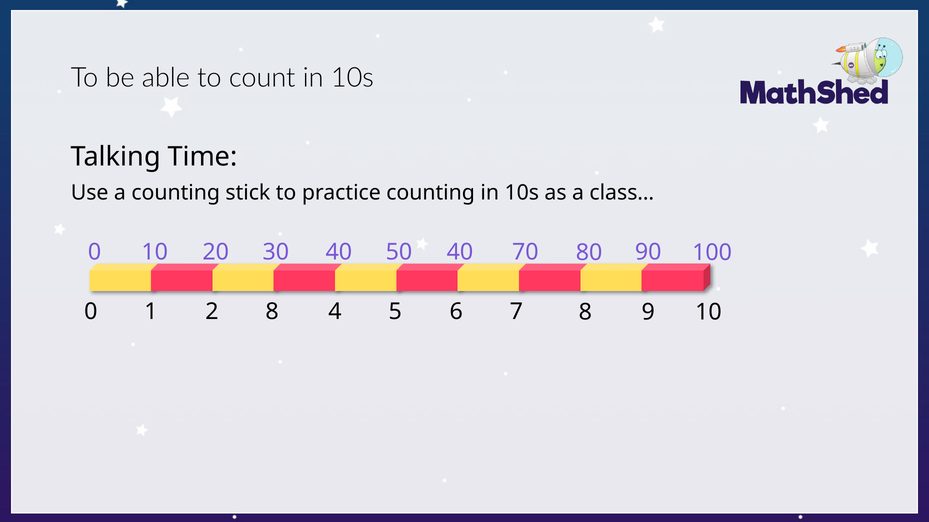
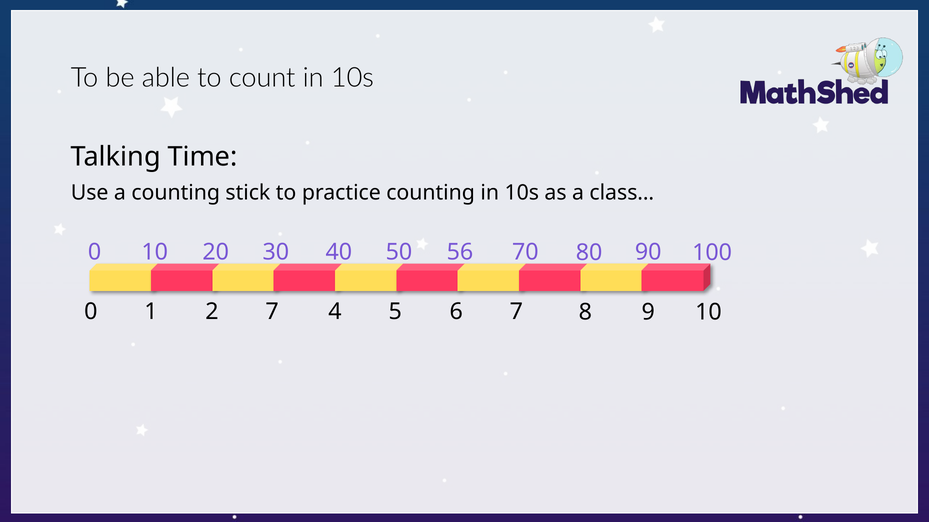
30 40: 40 -> 56
2 8: 8 -> 7
